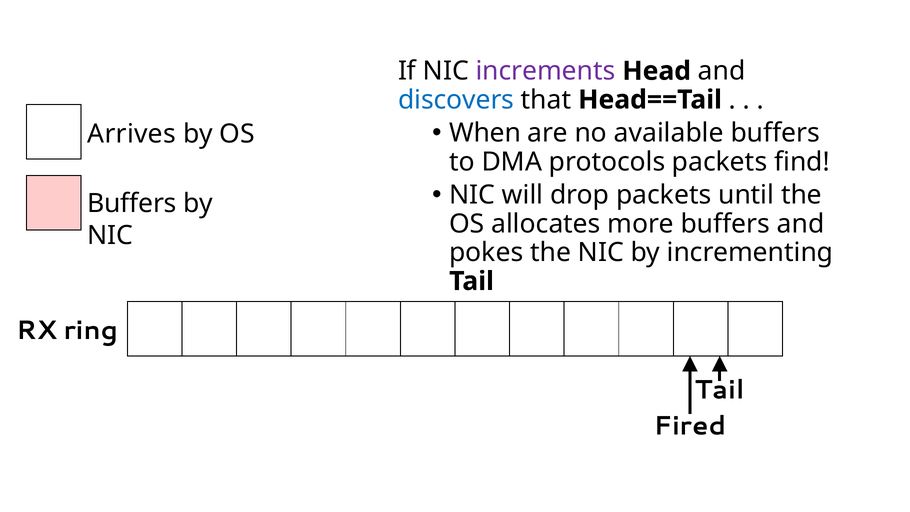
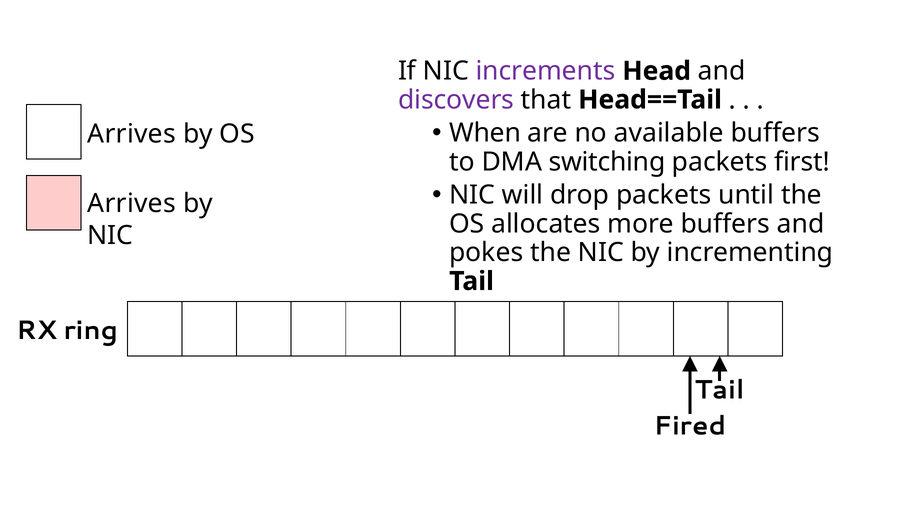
discovers colour: blue -> purple
protocols: protocols -> switching
find: find -> first
Buffers at (132, 204): Buffers -> Arrives
